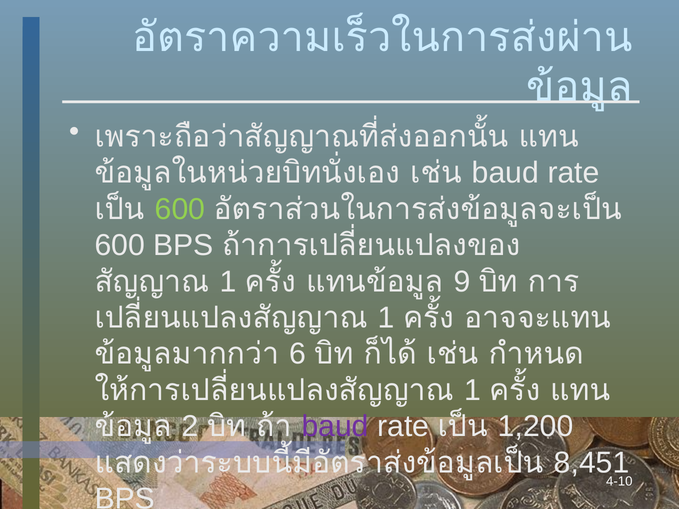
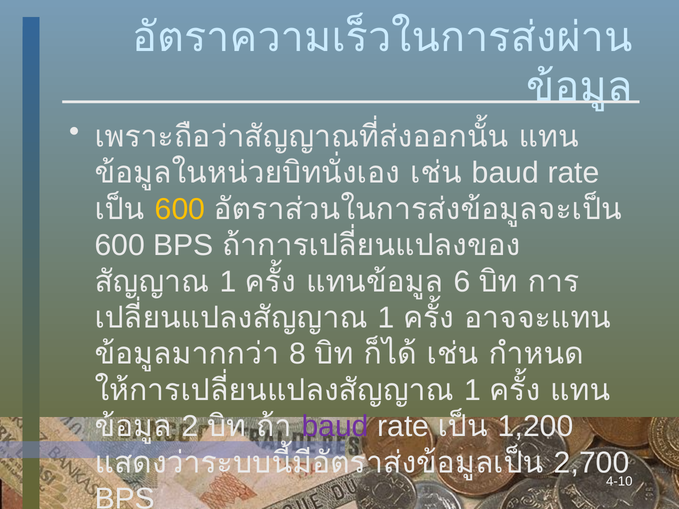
600 at (180, 209) colour: light green -> yellow
9: 9 -> 6
6: 6 -> 8
8,451: 8,451 -> 2,700
